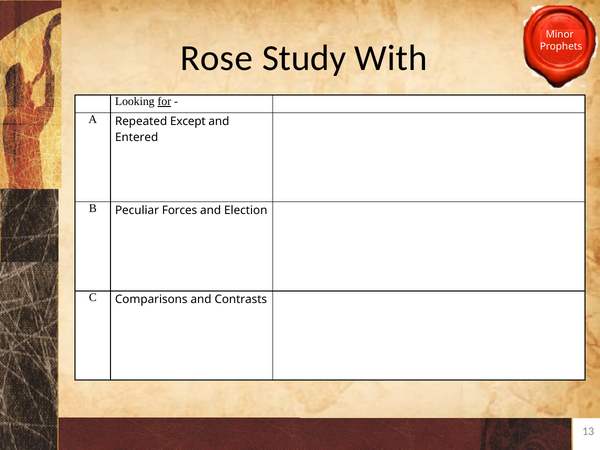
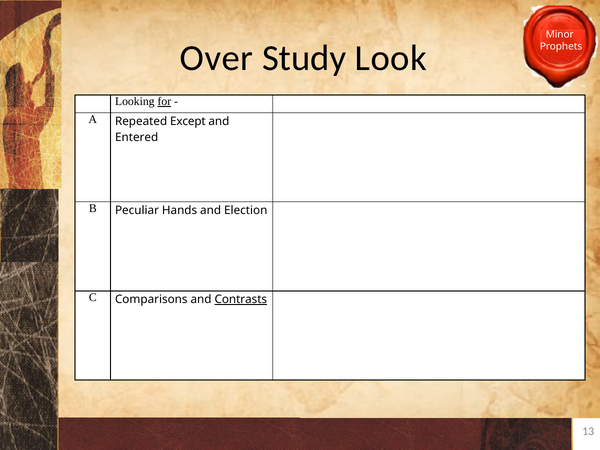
Rose: Rose -> Over
With: With -> Look
Forces: Forces -> Hands
Contrasts underline: none -> present
